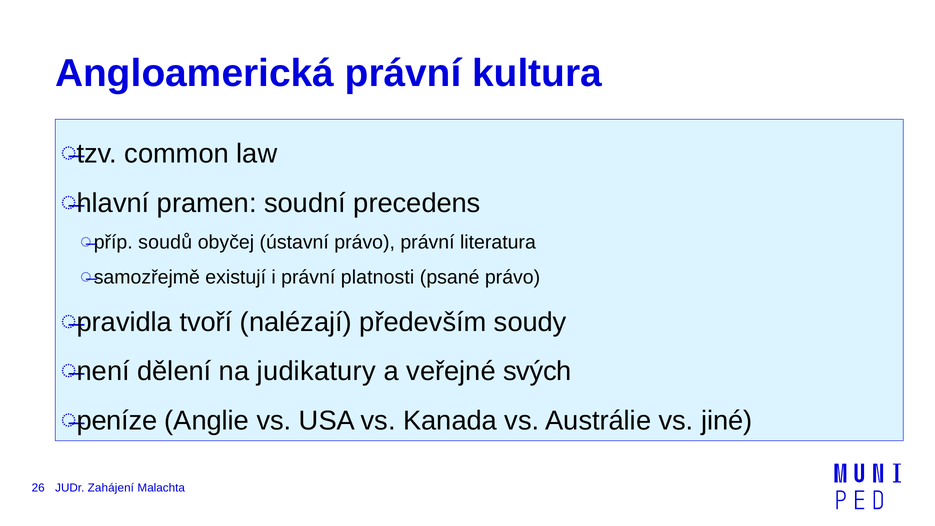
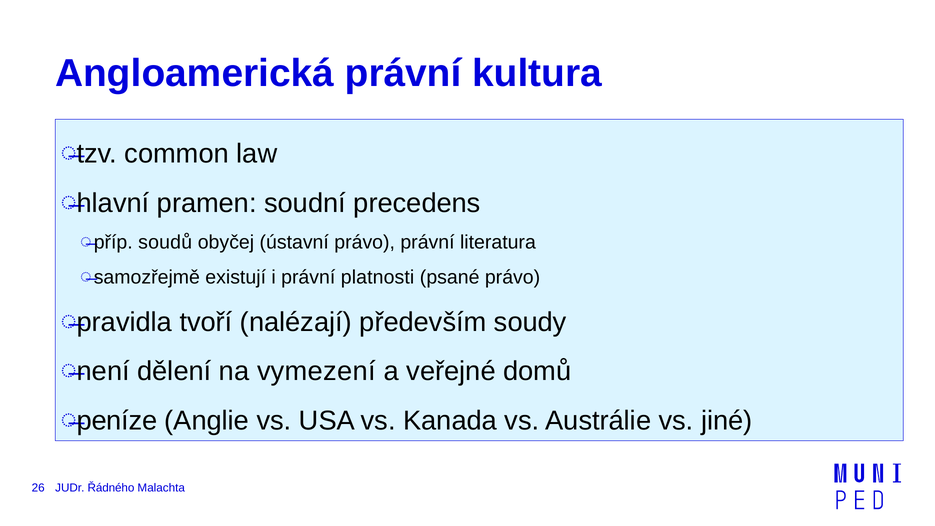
judikatury: judikatury -> vymezení
svých: svých -> domů
Zahájení: Zahájení -> Řádného
